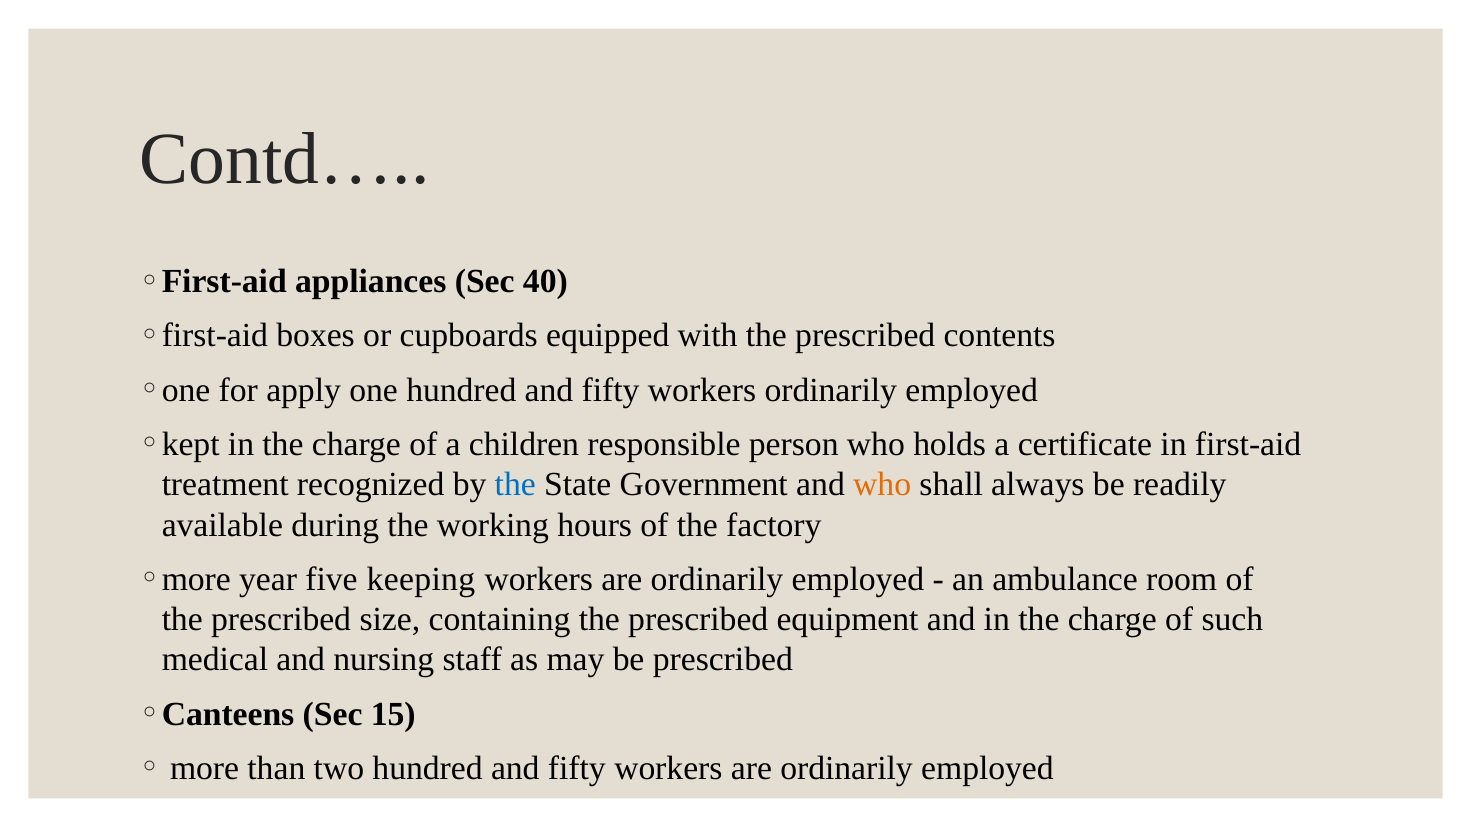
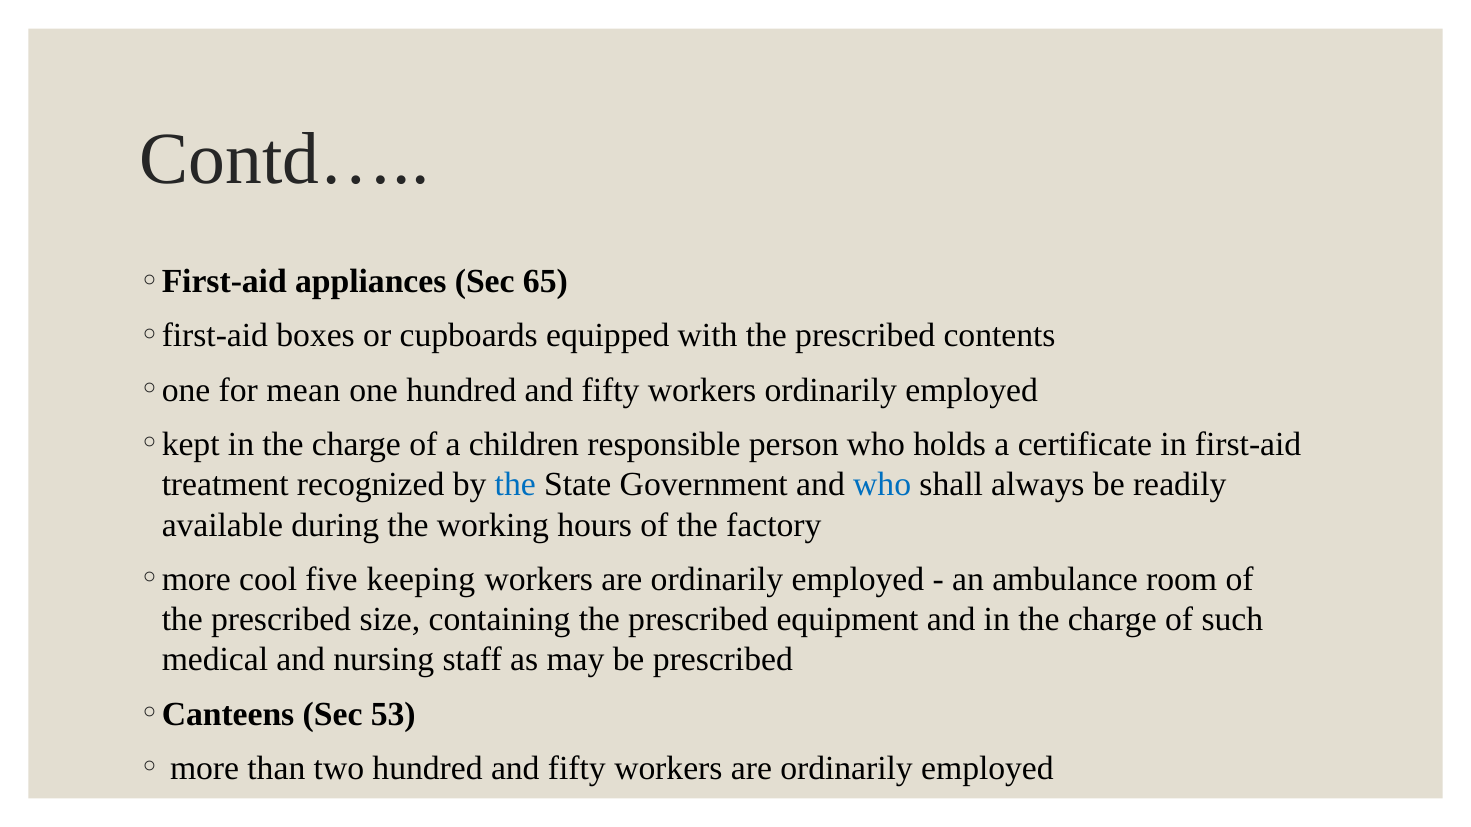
40: 40 -> 65
apply: apply -> mean
who at (882, 485) colour: orange -> blue
year: year -> cool
15: 15 -> 53
